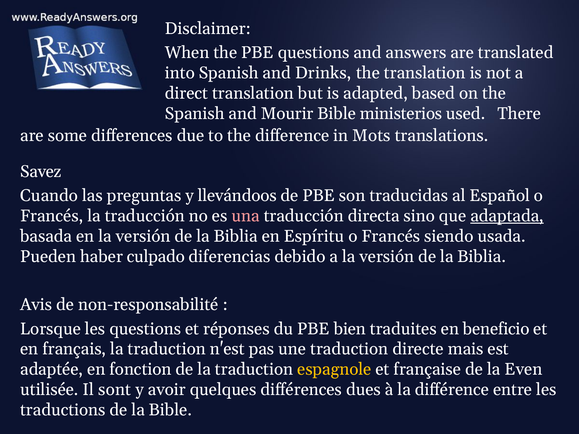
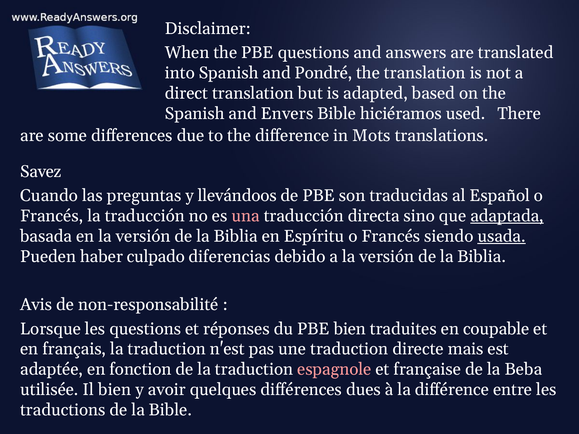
Drinks: Drinks -> Pondré
Mourir: Mourir -> Envers
ministerios: ministerios -> hiciéramos
usada underline: none -> present
beneficio: beneficio -> coupable
espagnole colour: yellow -> pink
Even: Even -> Beba
Il sont: sont -> bien
